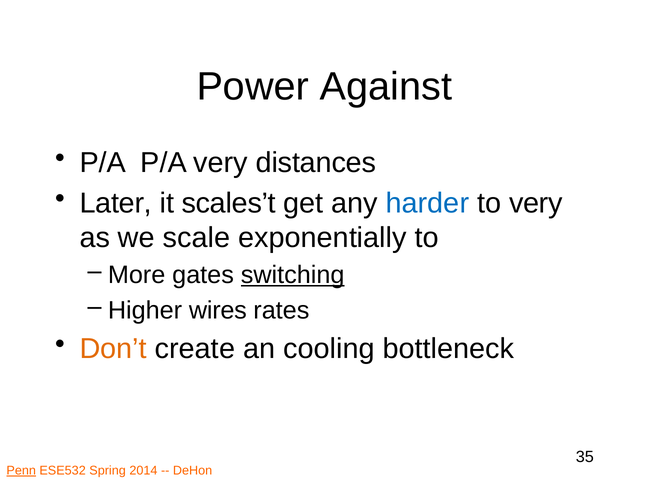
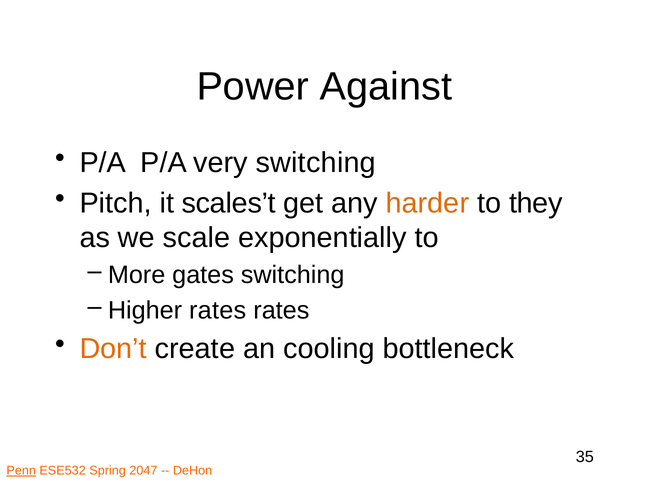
very distances: distances -> switching
Later: Later -> Pitch
harder colour: blue -> orange
to very: very -> they
switching at (293, 275) underline: present -> none
Higher wires: wires -> rates
2014: 2014 -> 2047
